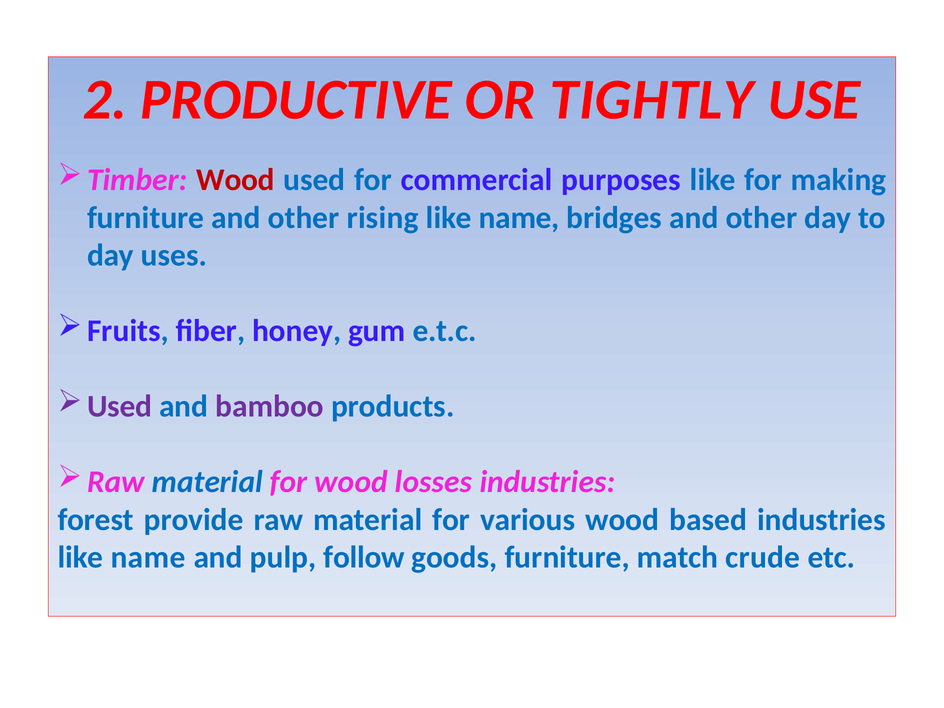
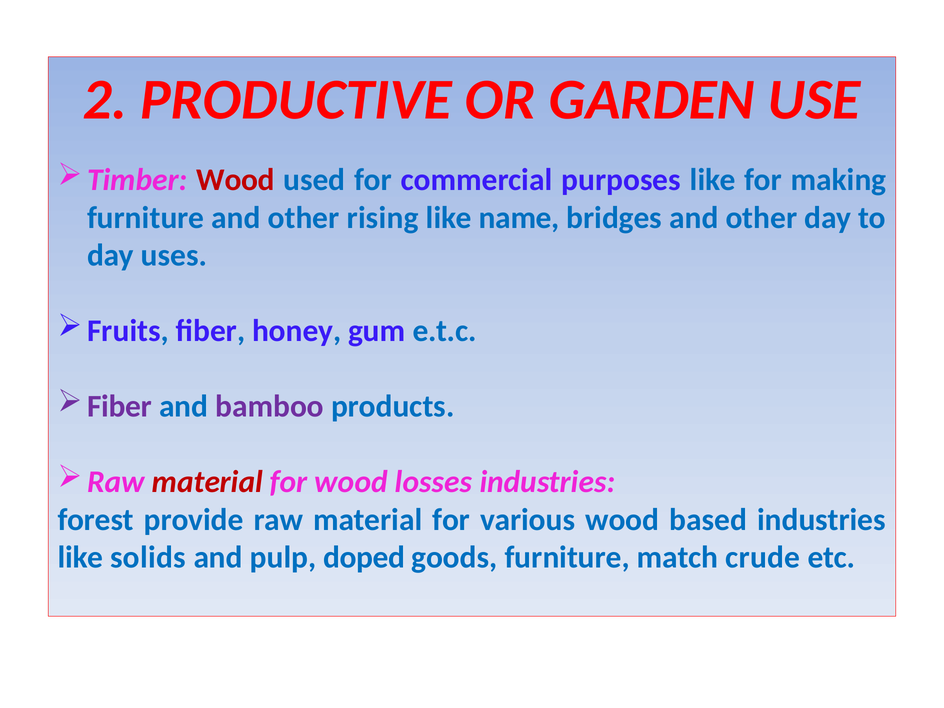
TIGHTLY: TIGHTLY -> GARDEN
Used at (120, 406): Used -> Fiber
material at (207, 482) colour: blue -> red
name at (148, 557): name -> solids
follow: follow -> doped
